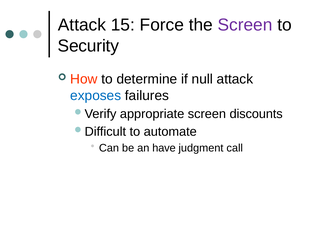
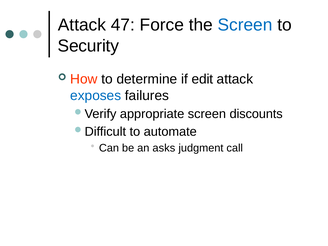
15: 15 -> 47
Screen at (245, 25) colour: purple -> blue
null: null -> edit
have: have -> asks
